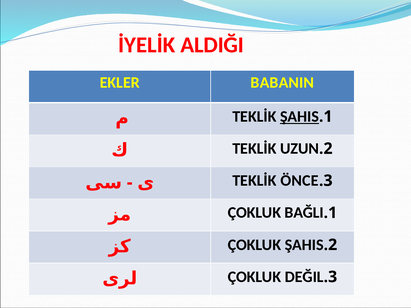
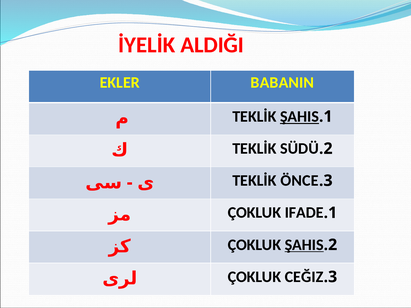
UZUN: UZUN -> SÜDÜ
BAĞLI: BAĞLI -> IFADE
ŞAHIS at (304, 245) underline: none -> present
DEĞIL: DEĞIL -> CEĞIZ
